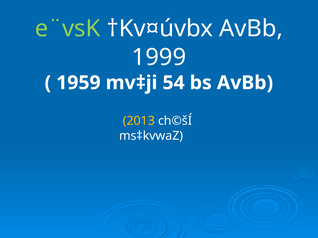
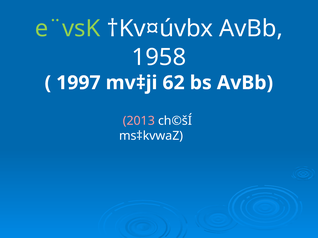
1999: 1999 -> 1958
1959: 1959 -> 1997
54: 54 -> 62
2013 colour: yellow -> pink
